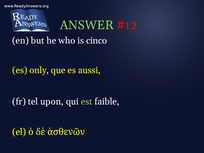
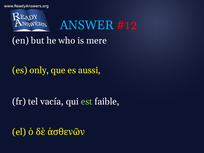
ANSWER colour: light green -> light blue
cinco: cinco -> mere
upon: upon -> vacía
